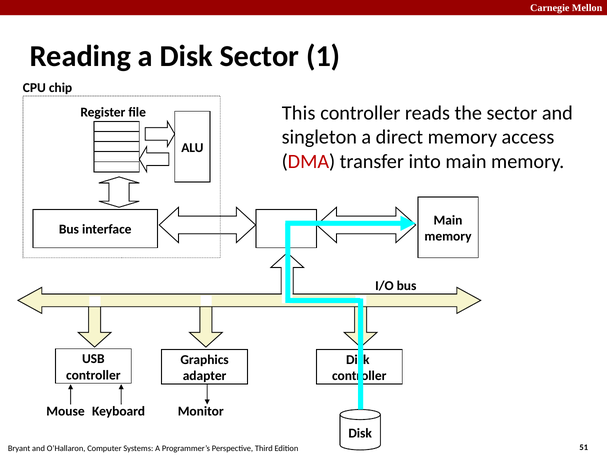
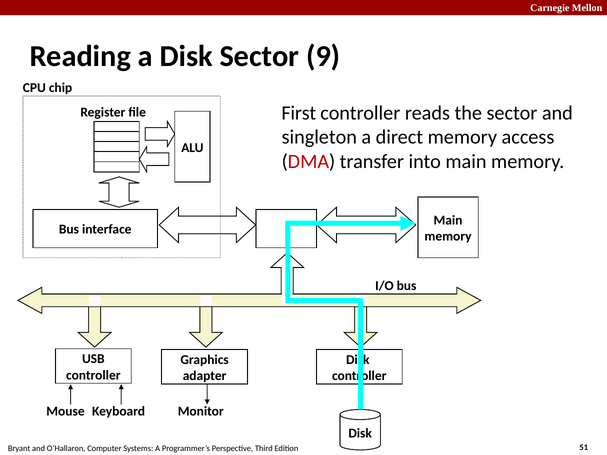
1: 1 -> 9
This: This -> First
